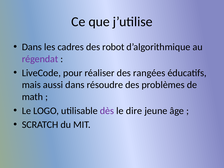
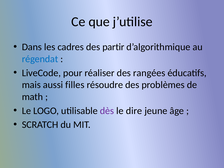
robot: robot -> partir
régendat colour: purple -> blue
aussi dans: dans -> filles
